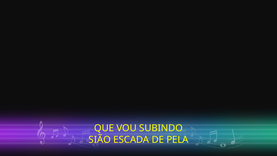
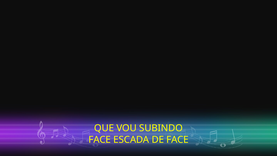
SIÃO at (100, 140): SIÃO -> FACE
DE PELA: PELA -> FACE
